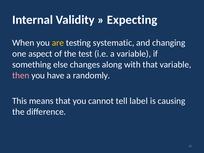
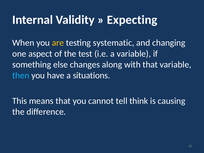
then colour: pink -> light blue
randomly: randomly -> situations
label: label -> think
